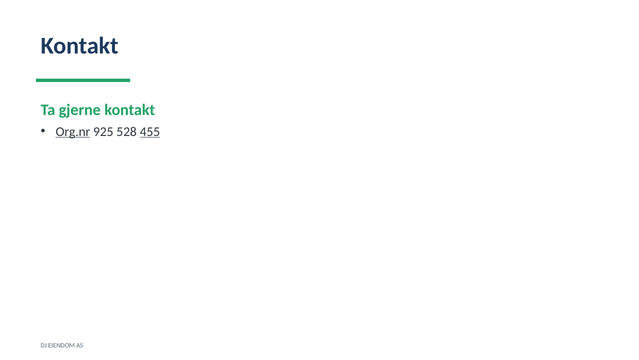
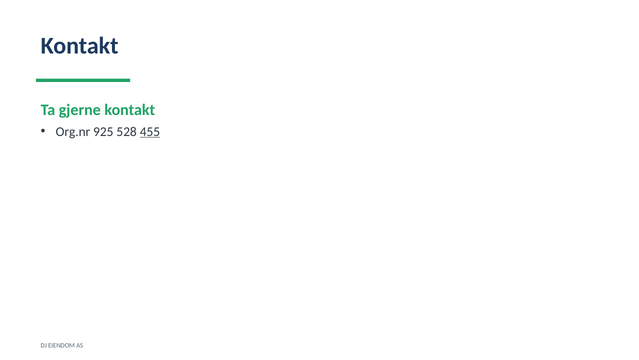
Org.nr underline: present -> none
